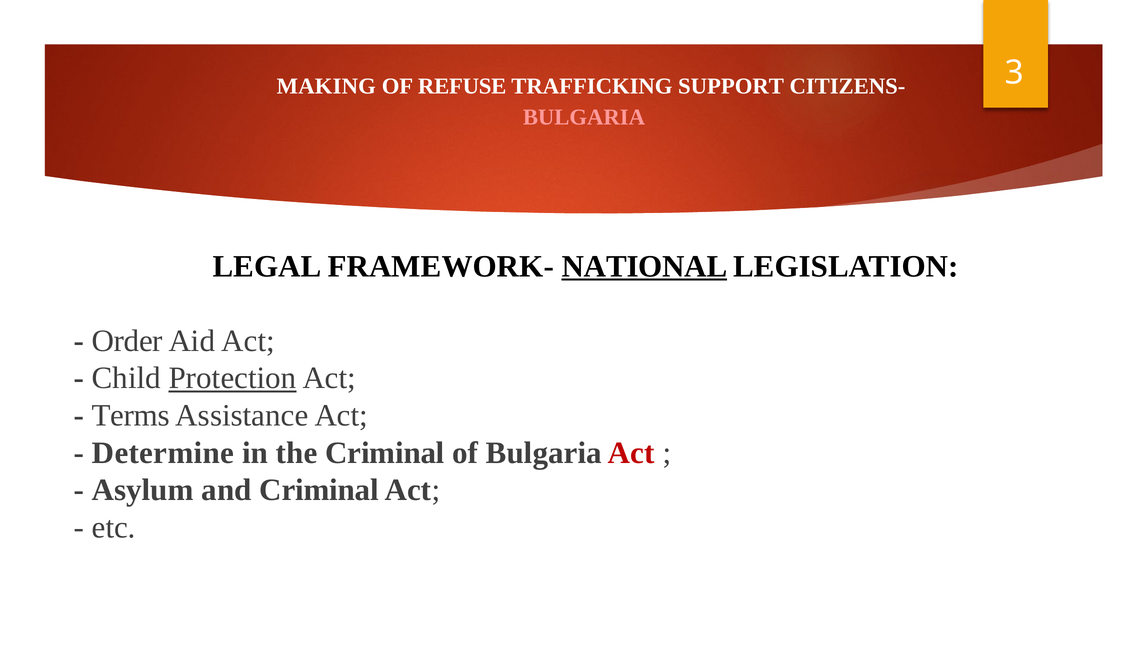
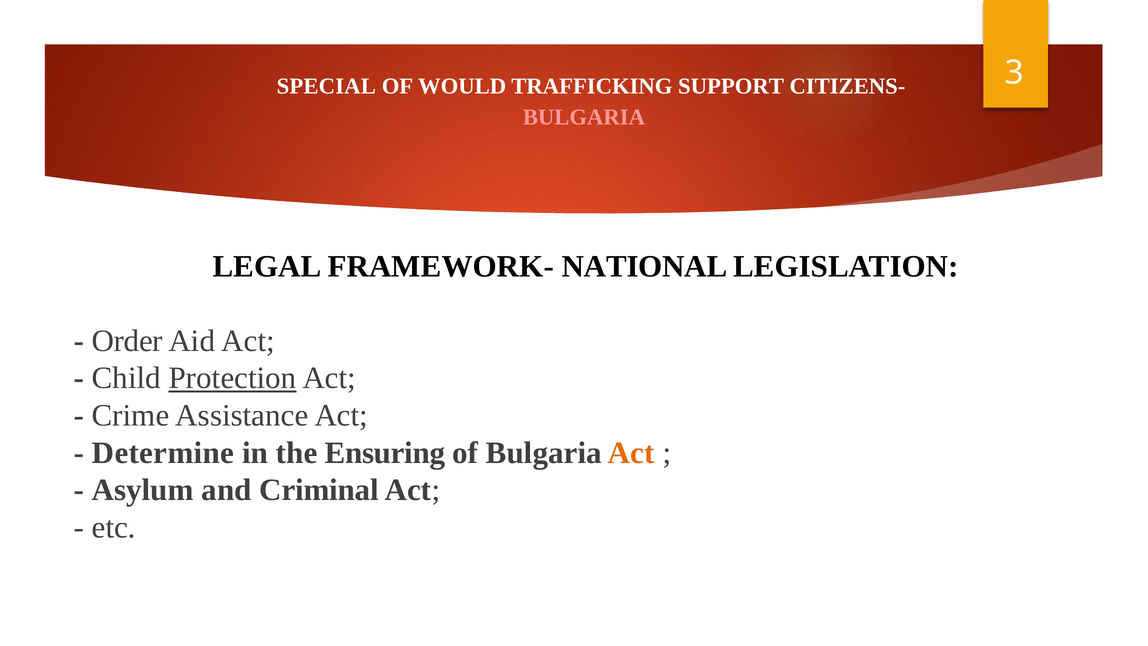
MAKING: MAKING -> SPECIAL
REFUSE: REFUSE -> WOULD
NATIONAL underline: present -> none
Terms: Terms -> Crime
the Criminal: Criminal -> Ensuring
Act at (631, 453) colour: red -> orange
